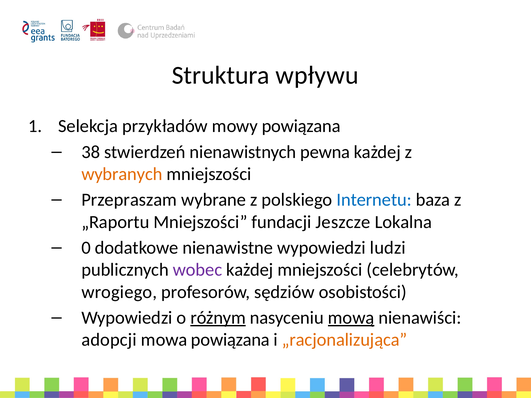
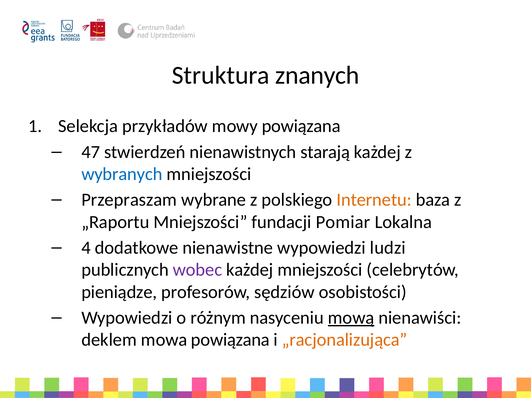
wpływu: wpływu -> znanych
38: 38 -> 47
pewna: pewna -> starają
wybranych colour: orange -> blue
Internetu colour: blue -> orange
Jeszcze: Jeszcze -> Pomiar
0: 0 -> 4
wrogiego: wrogiego -> pieniądze
różnym underline: present -> none
adopcji: adopcji -> deklem
